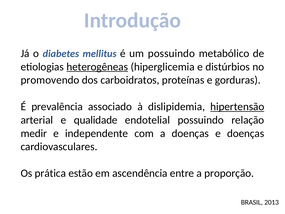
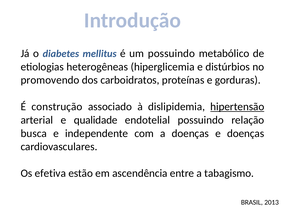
heterogêneas underline: present -> none
prevalência: prevalência -> construção
medir: medir -> busca
prática: prática -> efetiva
proporção: proporção -> tabagismo
